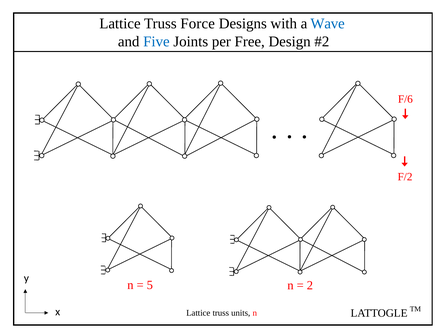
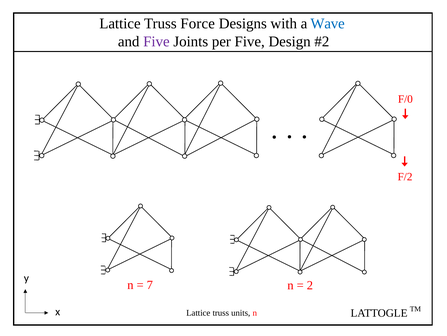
Five at (156, 41) colour: blue -> purple
per Free: Free -> Five
F/6: F/6 -> F/0
5: 5 -> 7
